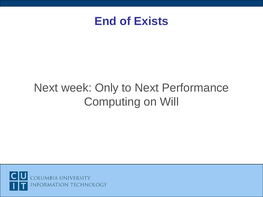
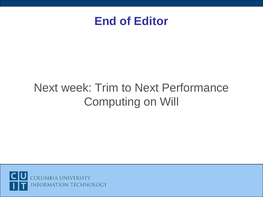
Exists: Exists -> Editor
Only: Only -> Trim
